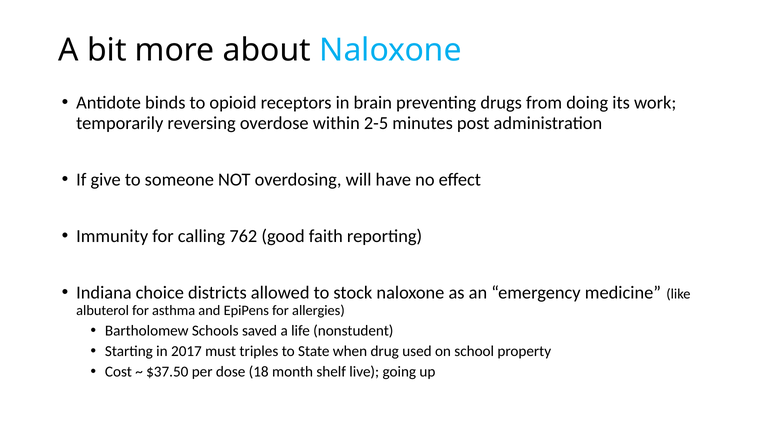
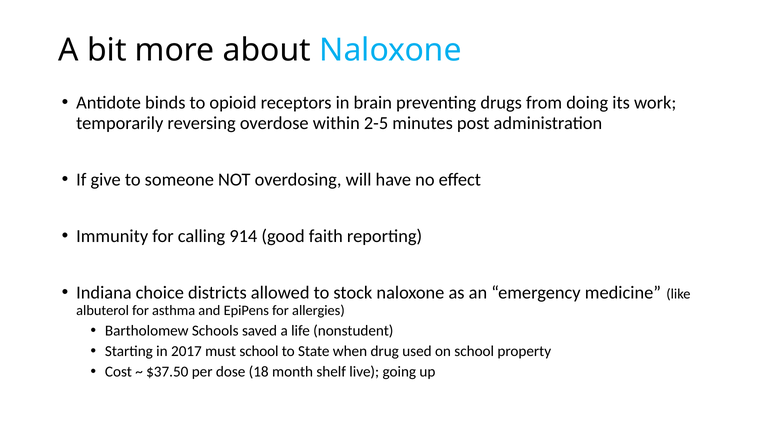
762: 762 -> 914
must triples: triples -> school
